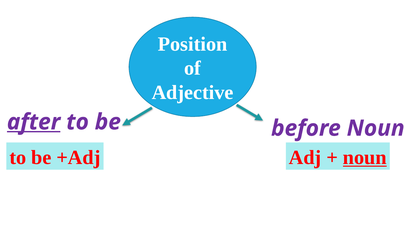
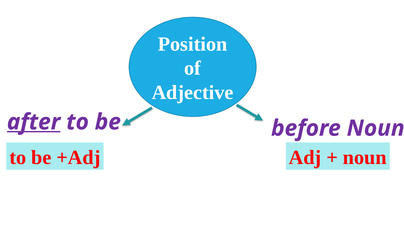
noun at (365, 158) underline: present -> none
